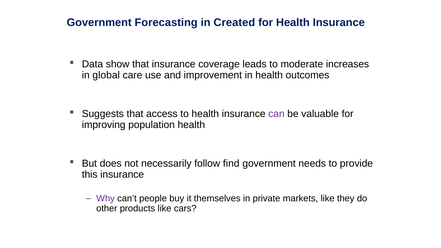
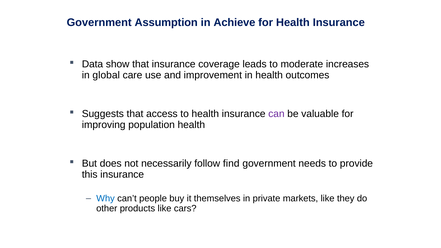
Forecasting: Forecasting -> Assumption
Created: Created -> Achieve
Why colour: purple -> blue
